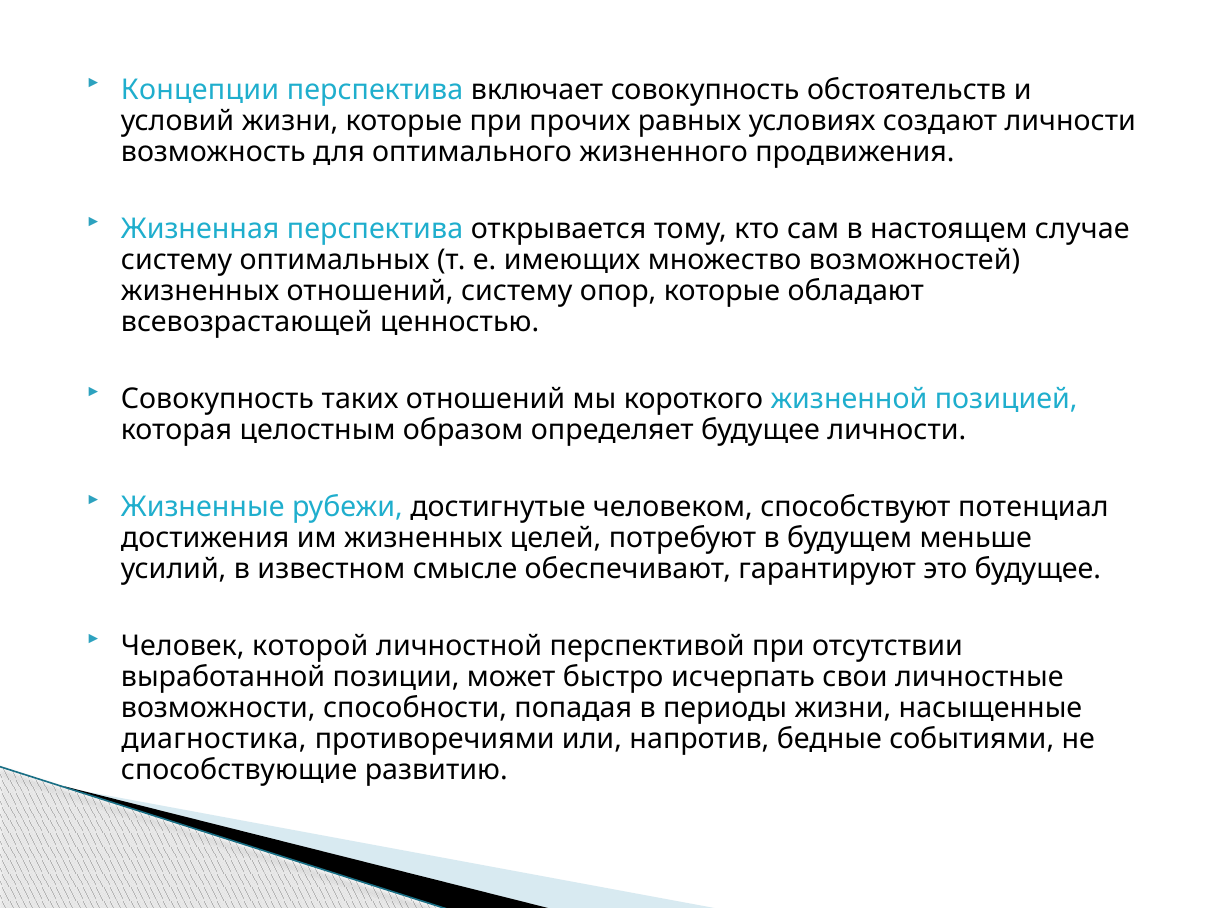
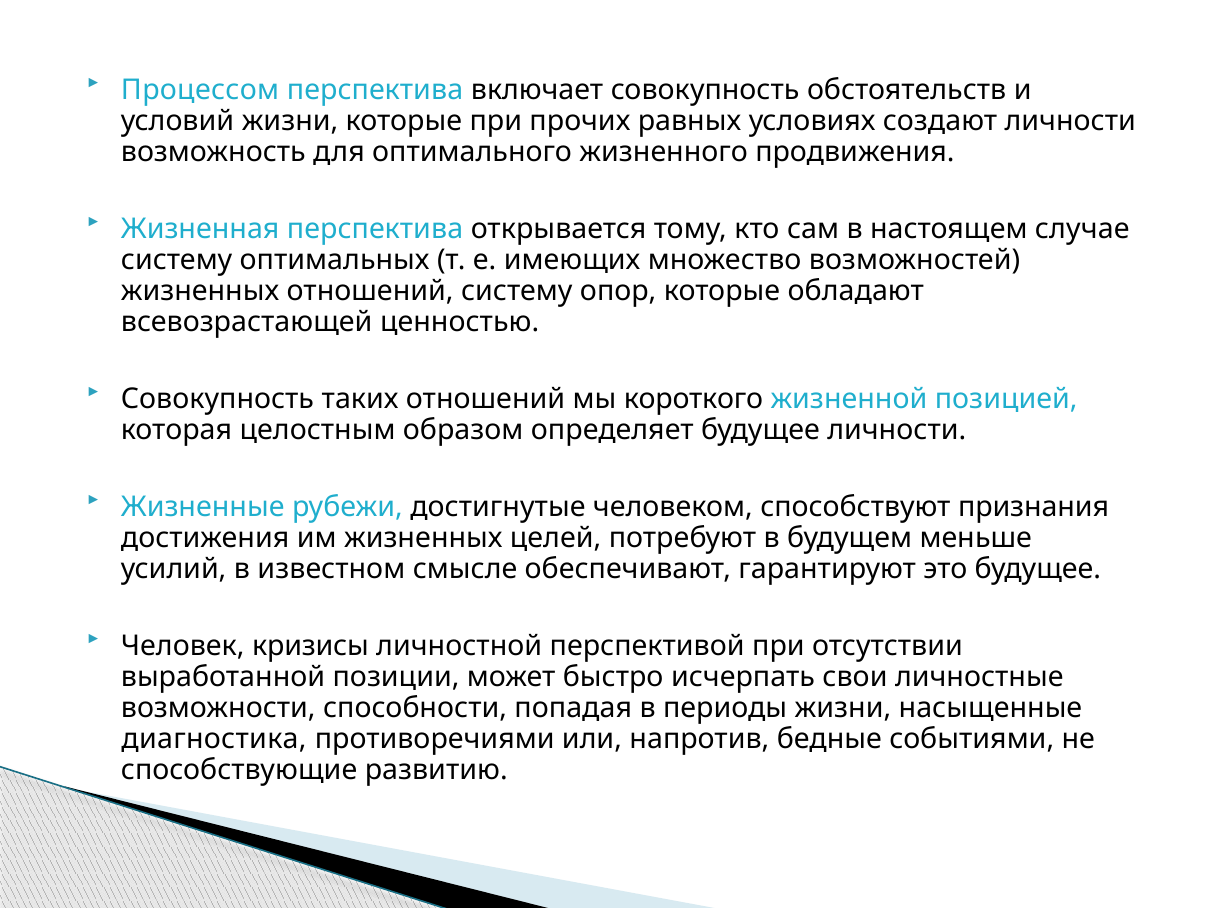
Концепции: Концепции -> Процессом
потенциал: потенциал -> признания
которой: которой -> кризисы
